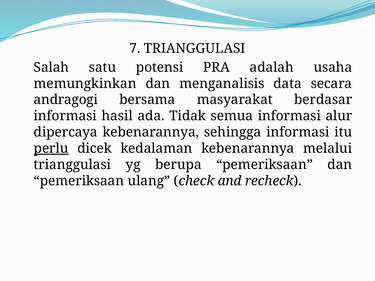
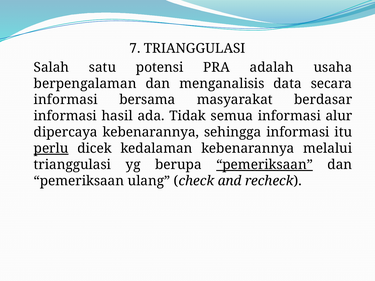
memungkinkan: memungkinkan -> berpengalaman
andragogi at (66, 100): andragogi -> informasi
pemeriksaan at (265, 165) underline: none -> present
